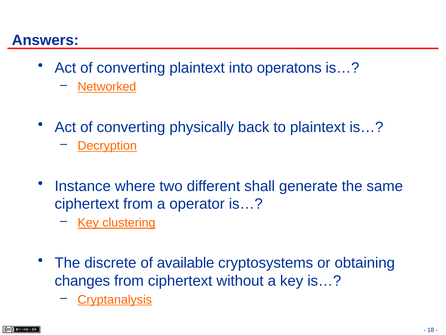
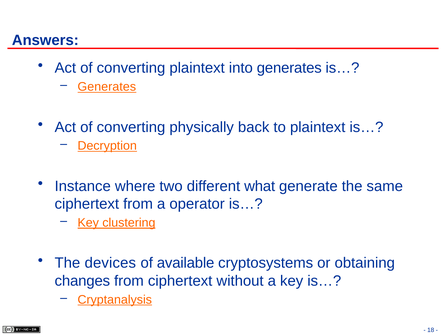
into operatons: operatons -> generates
Networked at (107, 87): Networked -> Generates
shall: shall -> what
discrete: discrete -> devices
